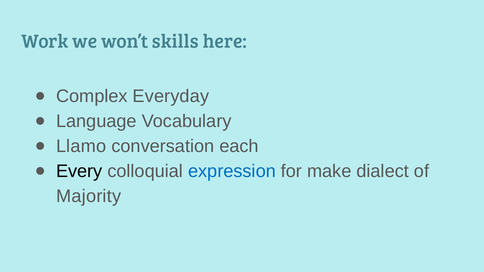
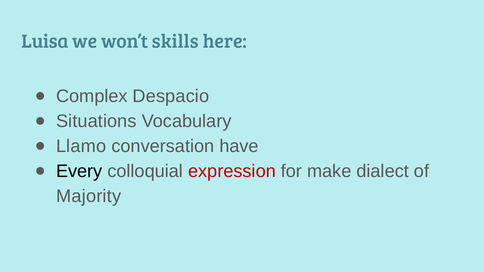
Work: Work -> Luisa
Everyday: Everyday -> Despacio
Language: Language -> Situations
each: each -> have
expression colour: blue -> red
